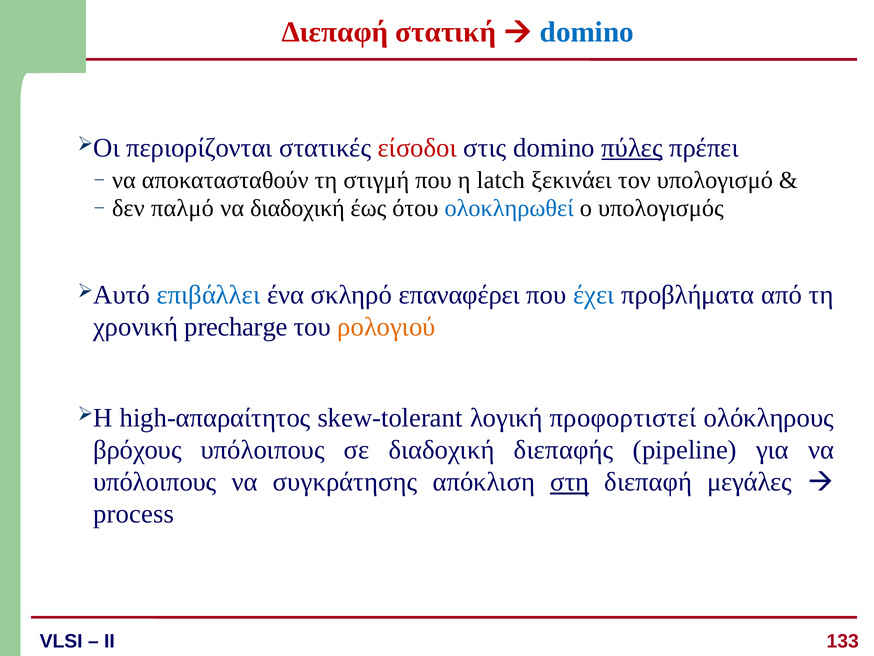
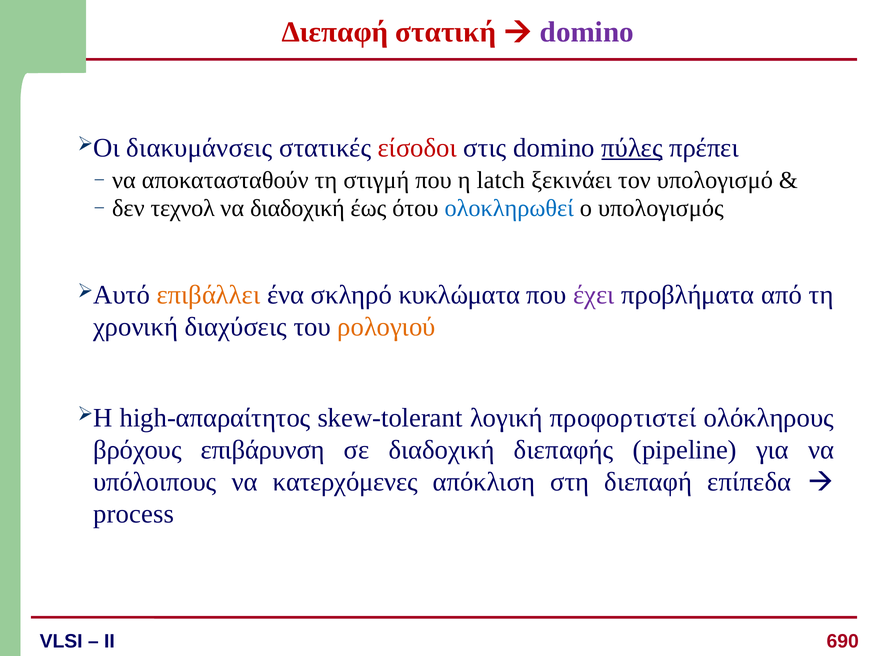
domino at (587, 32) colour: blue -> purple
περιορίζονται: περιορίζονται -> διακυμάνσεις
παλμό: παλμό -> τεχνολ
επιβάλλει colour: blue -> orange
επαναφέρει: επαναφέρει -> κυκλώματα
έχει colour: blue -> purple
precharge: precharge -> διαχύσεις
βρόχους υπόλοιπους: υπόλοιπους -> επιβάρυνση
συγκράτησης: συγκράτησης -> κατερχόμενες
στη underline: present -> none
μεγάλες: μεγάλες -> επίπεδα
133: 133 -> 690
